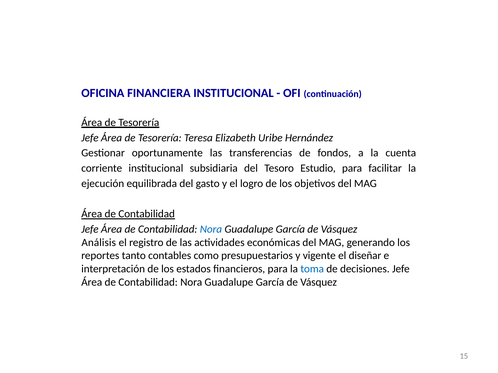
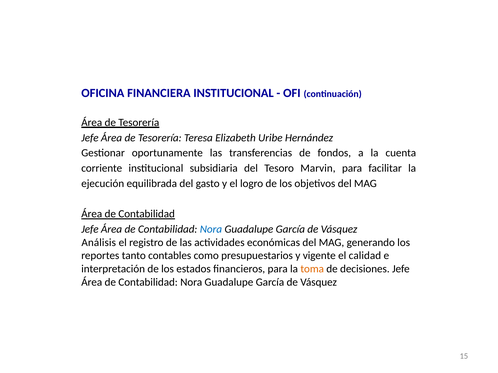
Estudio: Estudio -> Marvin
diseñar: diseñar -> calidad
toma colour: blue -> orange
